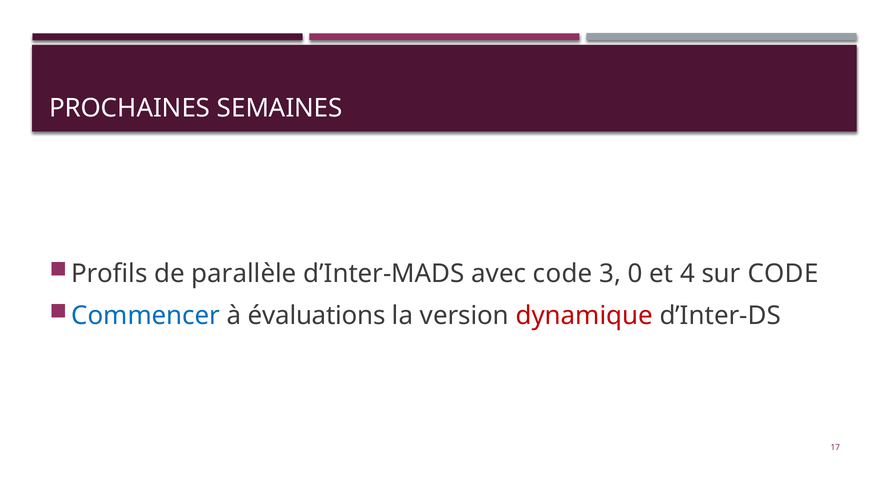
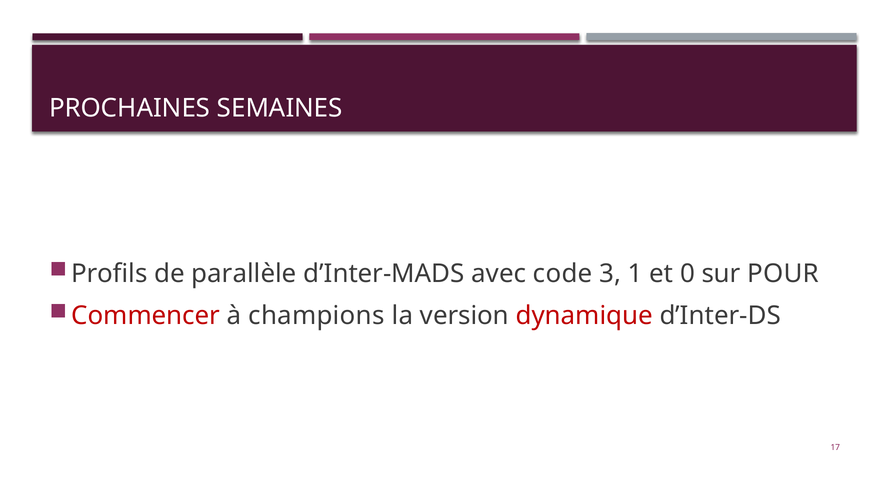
0: 0 -> 1
4: 4 -> 0
sur CODE: CODE -> POUR
Commencer colour: blue -> red
évaluations: évaluations -> champions
